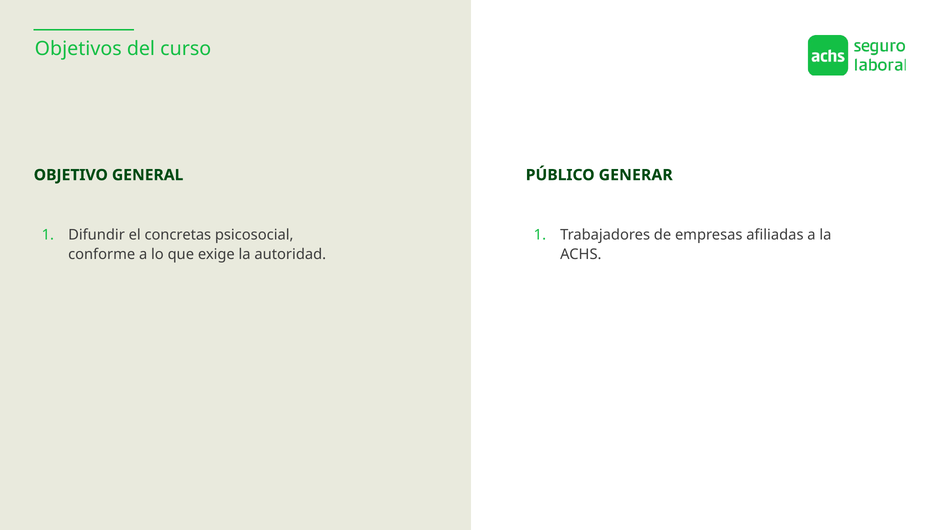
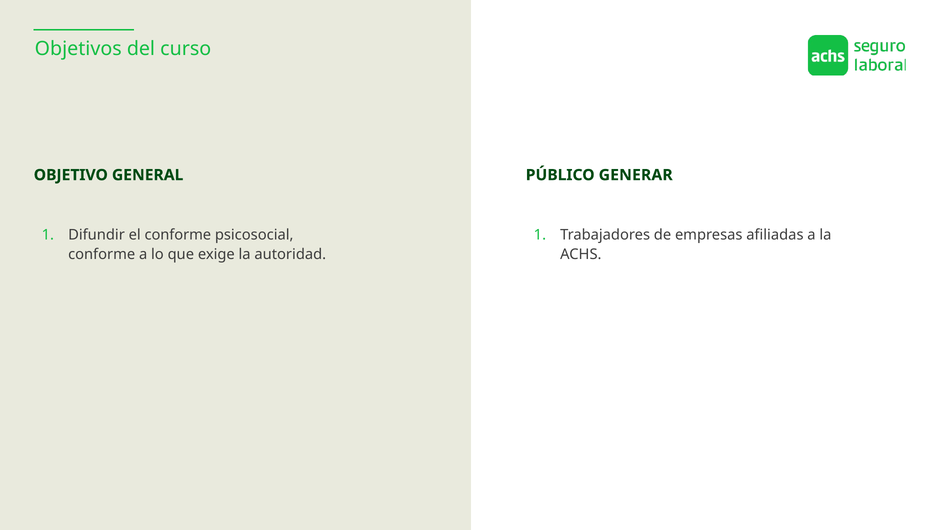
el concretas: concretas -> conforme
